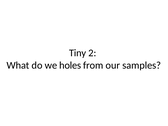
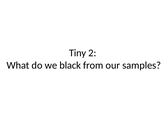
holes: holes -> black
